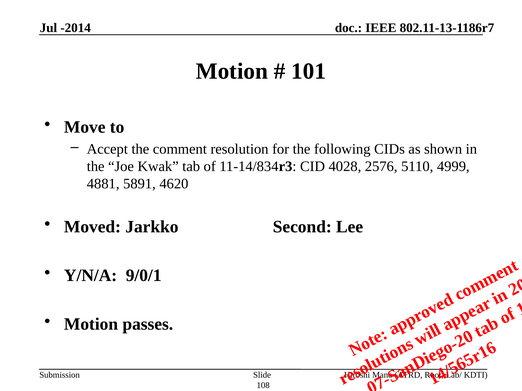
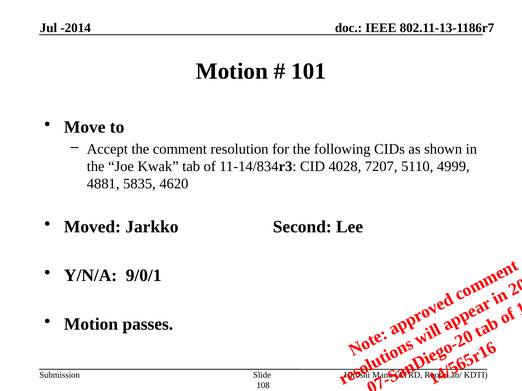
2576: 2576 -> 7207
5891: 5891 -> 5835
